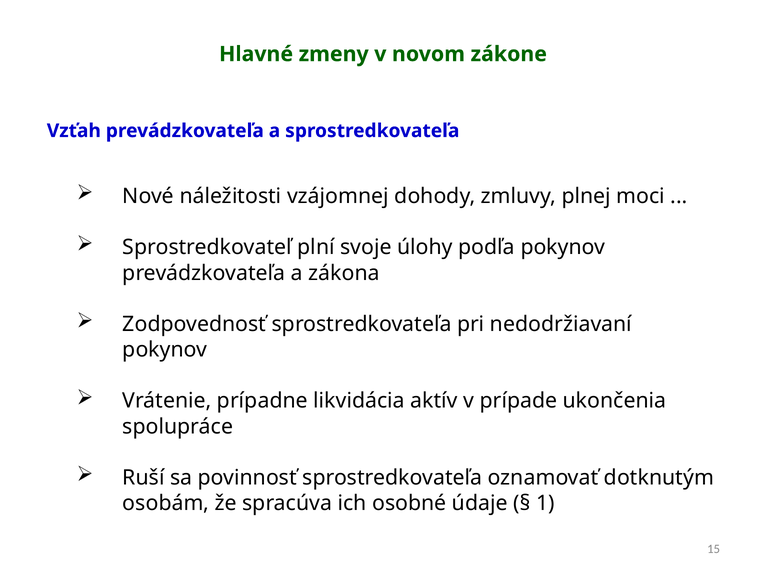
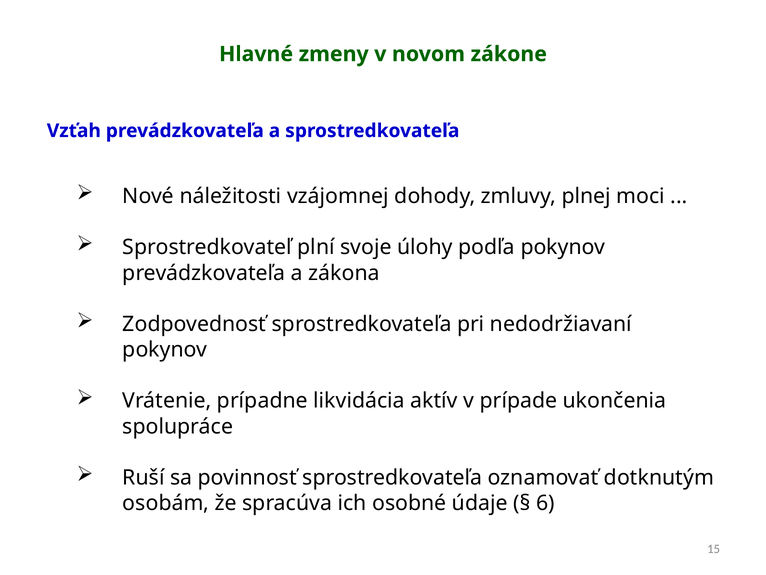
1: 1 -> 6
